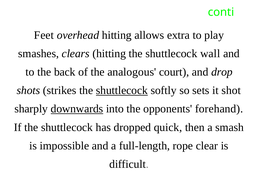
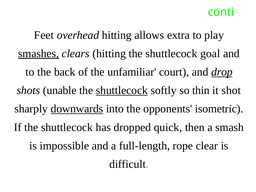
smashes underline: none -> present
wall: wall -> goal
analogous: analogous -> unfamiliar
drop underline: none -> present
strikes: strikes -> unable
sets: sets -> thin
forehand: forehand -> isometric
